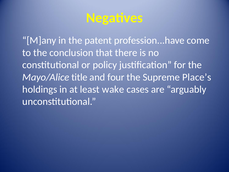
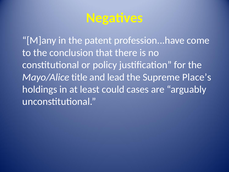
four: four -> lead
wake: wake -> could
